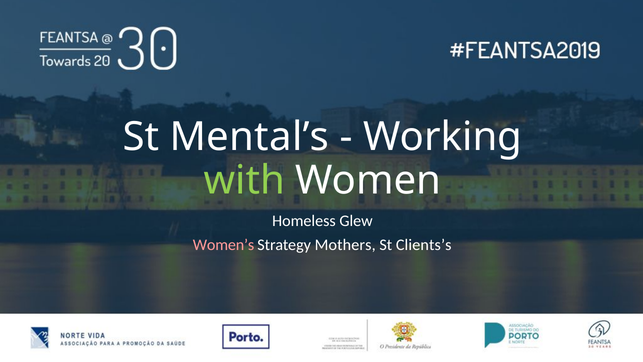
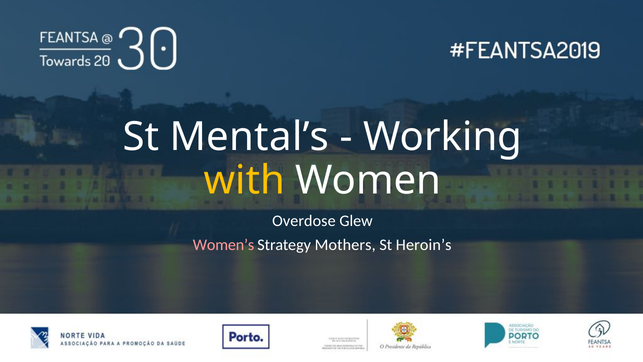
with colour: light green -> yellow
Homeless: Homeless -> Overdose
Clients’s: Clients’s -> Heroin’s
